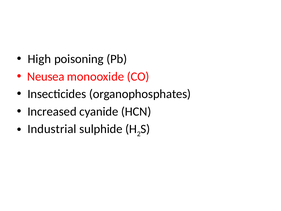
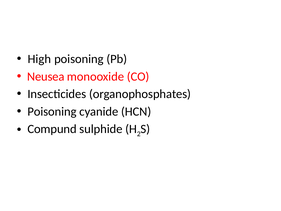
Increased at (52, 111): Increased -> Poisoning
Industrial: Industrial -> Compund
